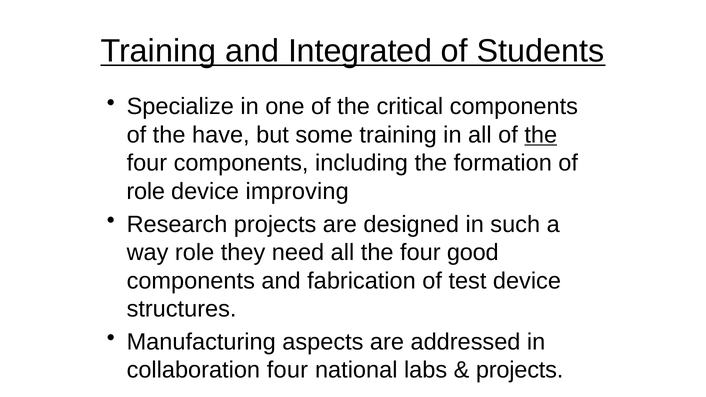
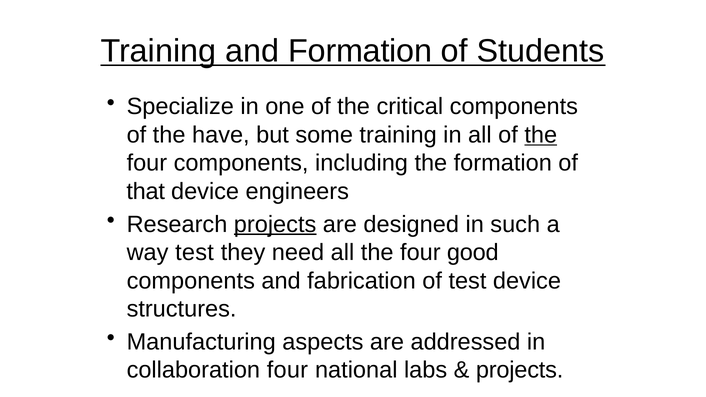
and Integrated: Integrated -> Formation
role at (146, 191): role -> that
improving: improving -> engineers
projects at (275, 224) underline: none -> present
way role: role -> test
